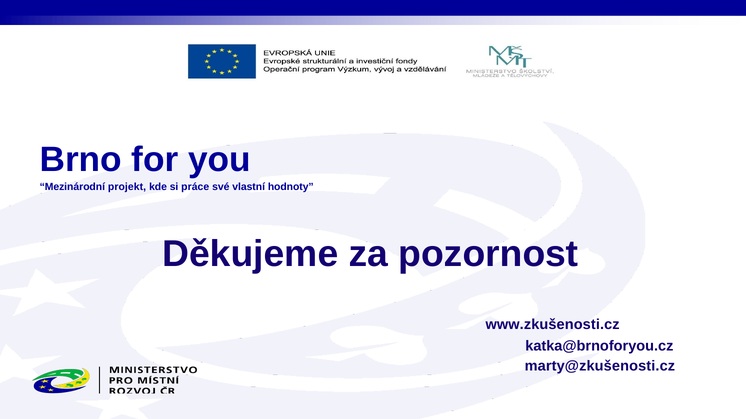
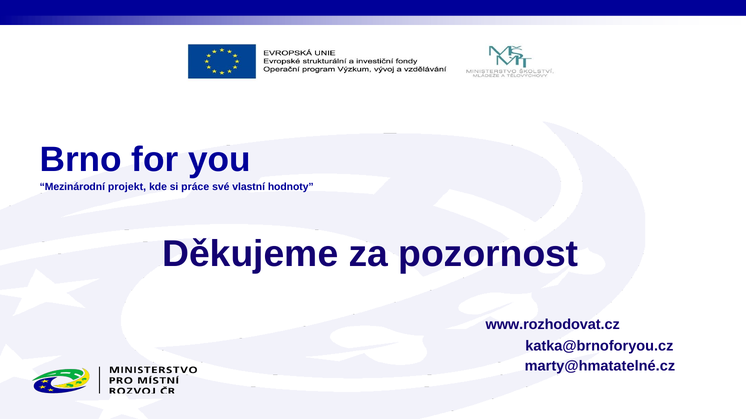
www.zkušenosti.cz: www.zkušenosti.cz -> www.rozhodovat.cz
marty@zkušenosti.cz: marty@zkušenosti.cz -> marty@hmatatelné.cz
